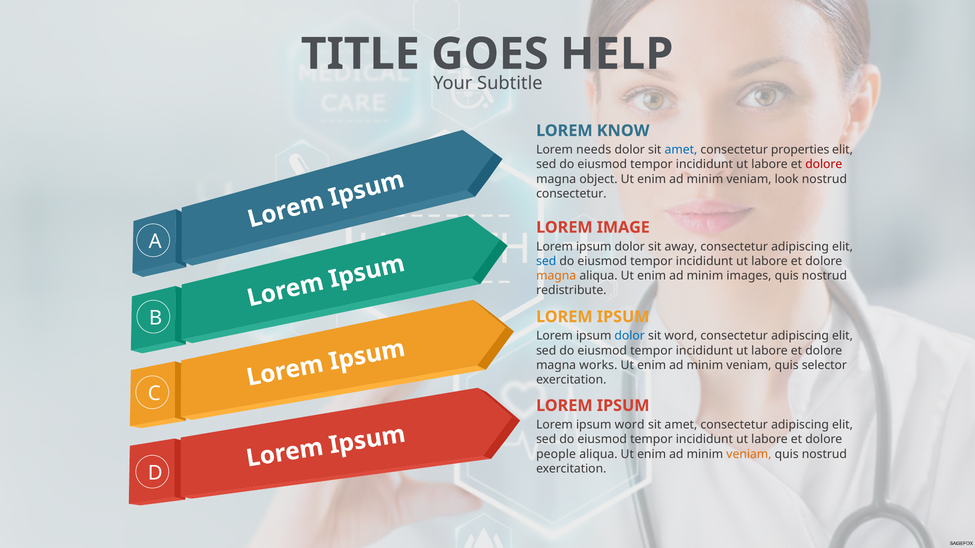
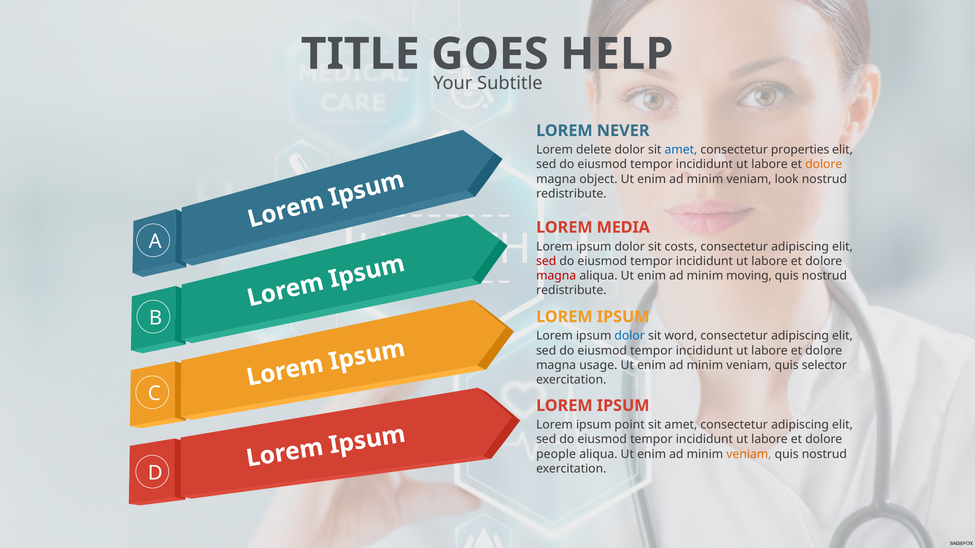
KNOW: KNOW -> NEVER
needs: needs -> delete
dolore at (824, 165) colour: red -> orange
consectetur at (571, 194): consectetur -> redistribute
IMAGE: IMAGE -> MEDIA
away: away -> costs
sed at (546, 261) colour: blue -> red
magna at (556, 276) colour: orange -> red
images: images -> moving
works: works -> usage
ipsum word: word -> point
